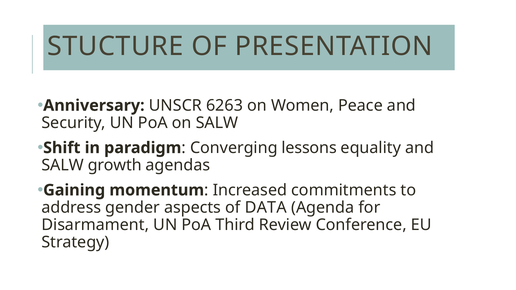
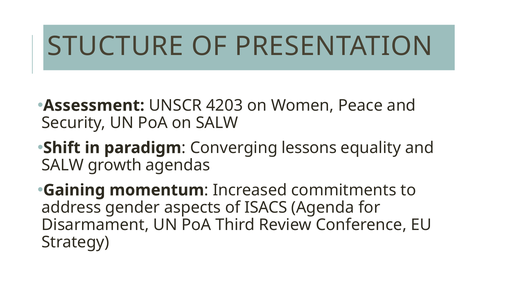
Anniversary: Anniversary -> Assessment
6263: 6263 -> 4203
DATA: DATA -> ISACS
